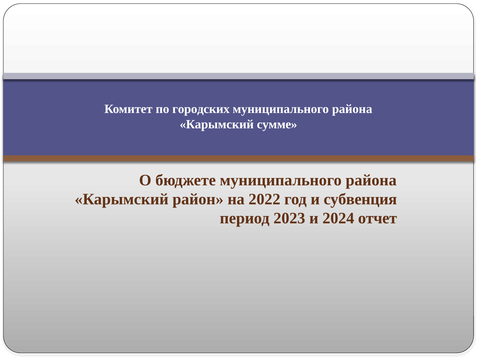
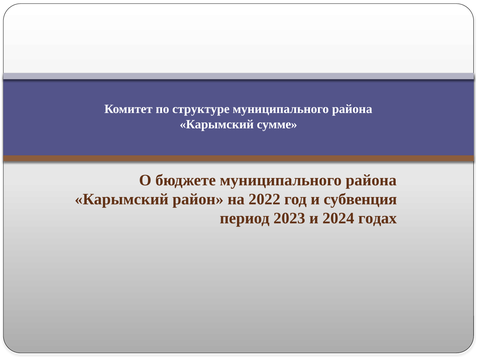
городских: городских -> структуре
отчет: отчет -> годах
